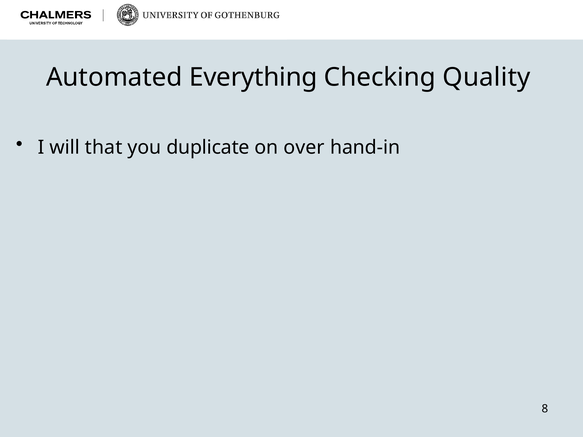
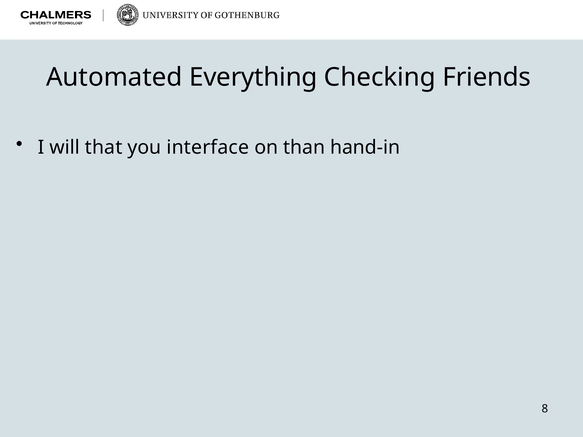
Quality: Quality -> Friends
duplicate: duplicate -> interface
over: over -> than
